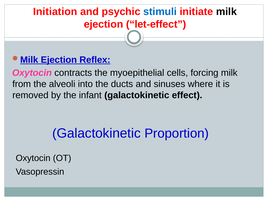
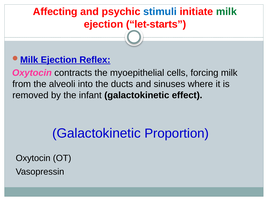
Initiation: Initiation -> Affecting
milk at (226, 12) colour: black -> green
let-effect: let-effect -> let-starts
